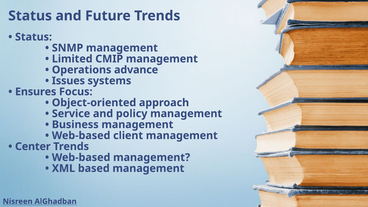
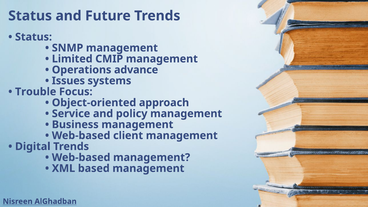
Ensures: Ensures -> Trouble
Center: Center -> Digital
